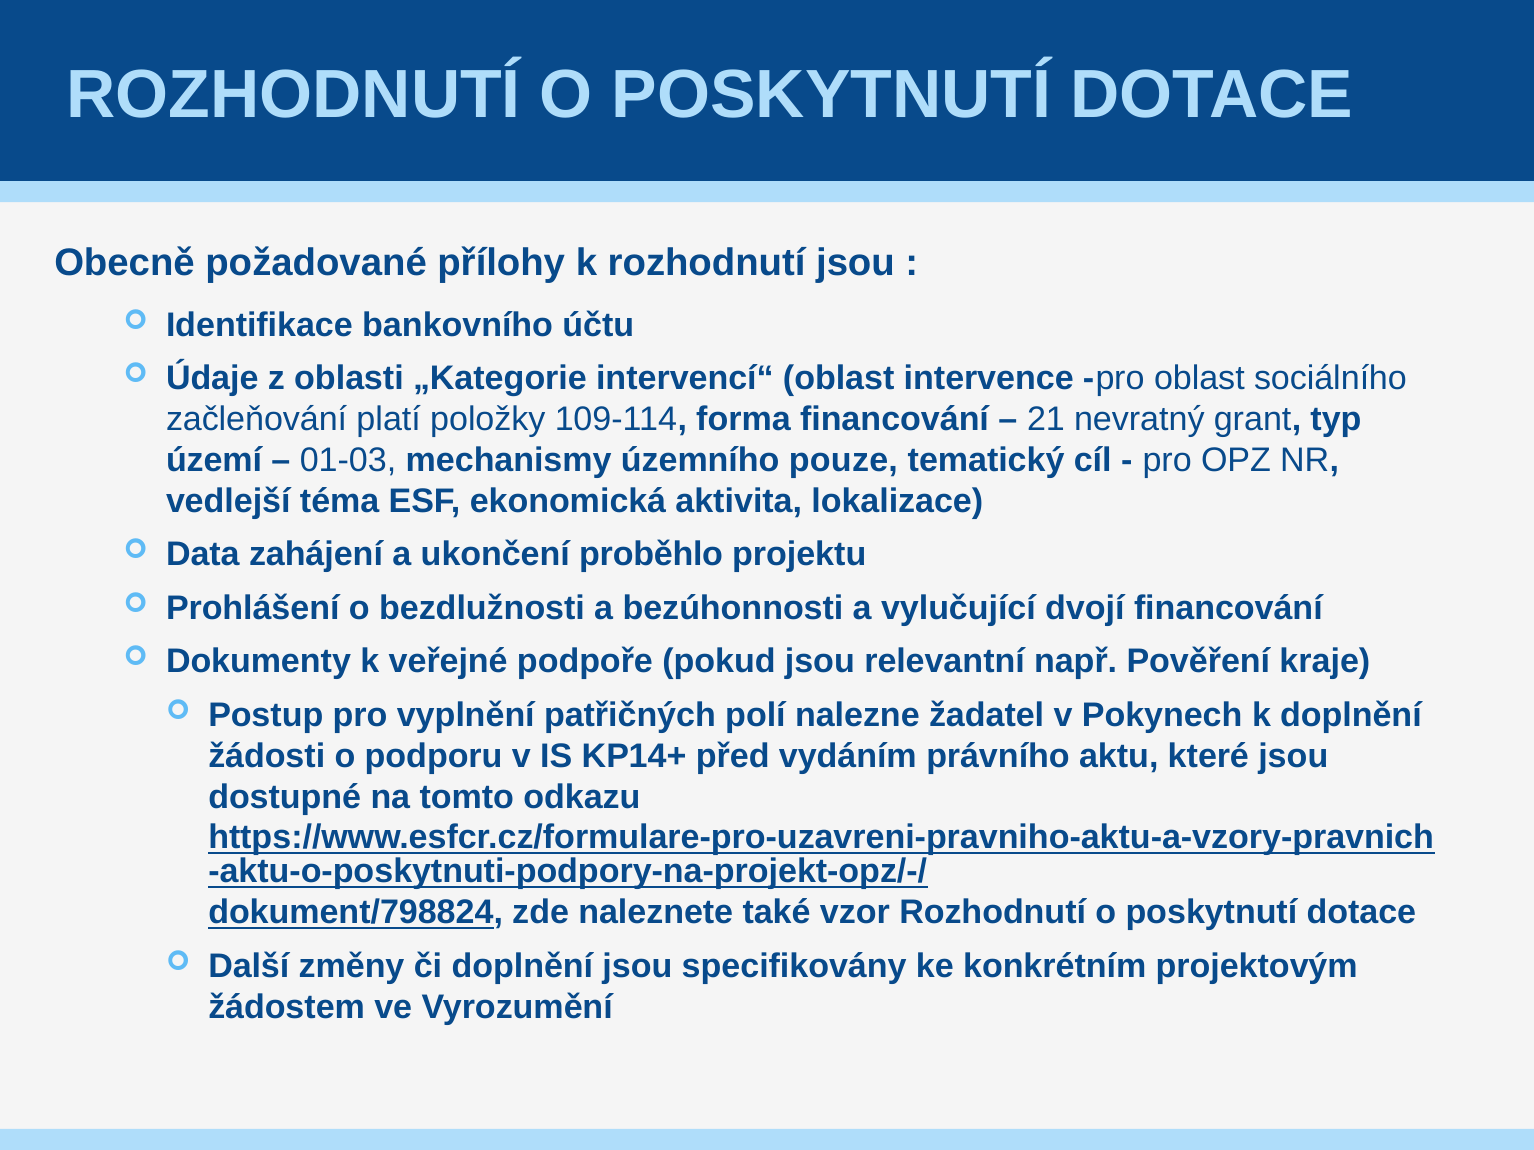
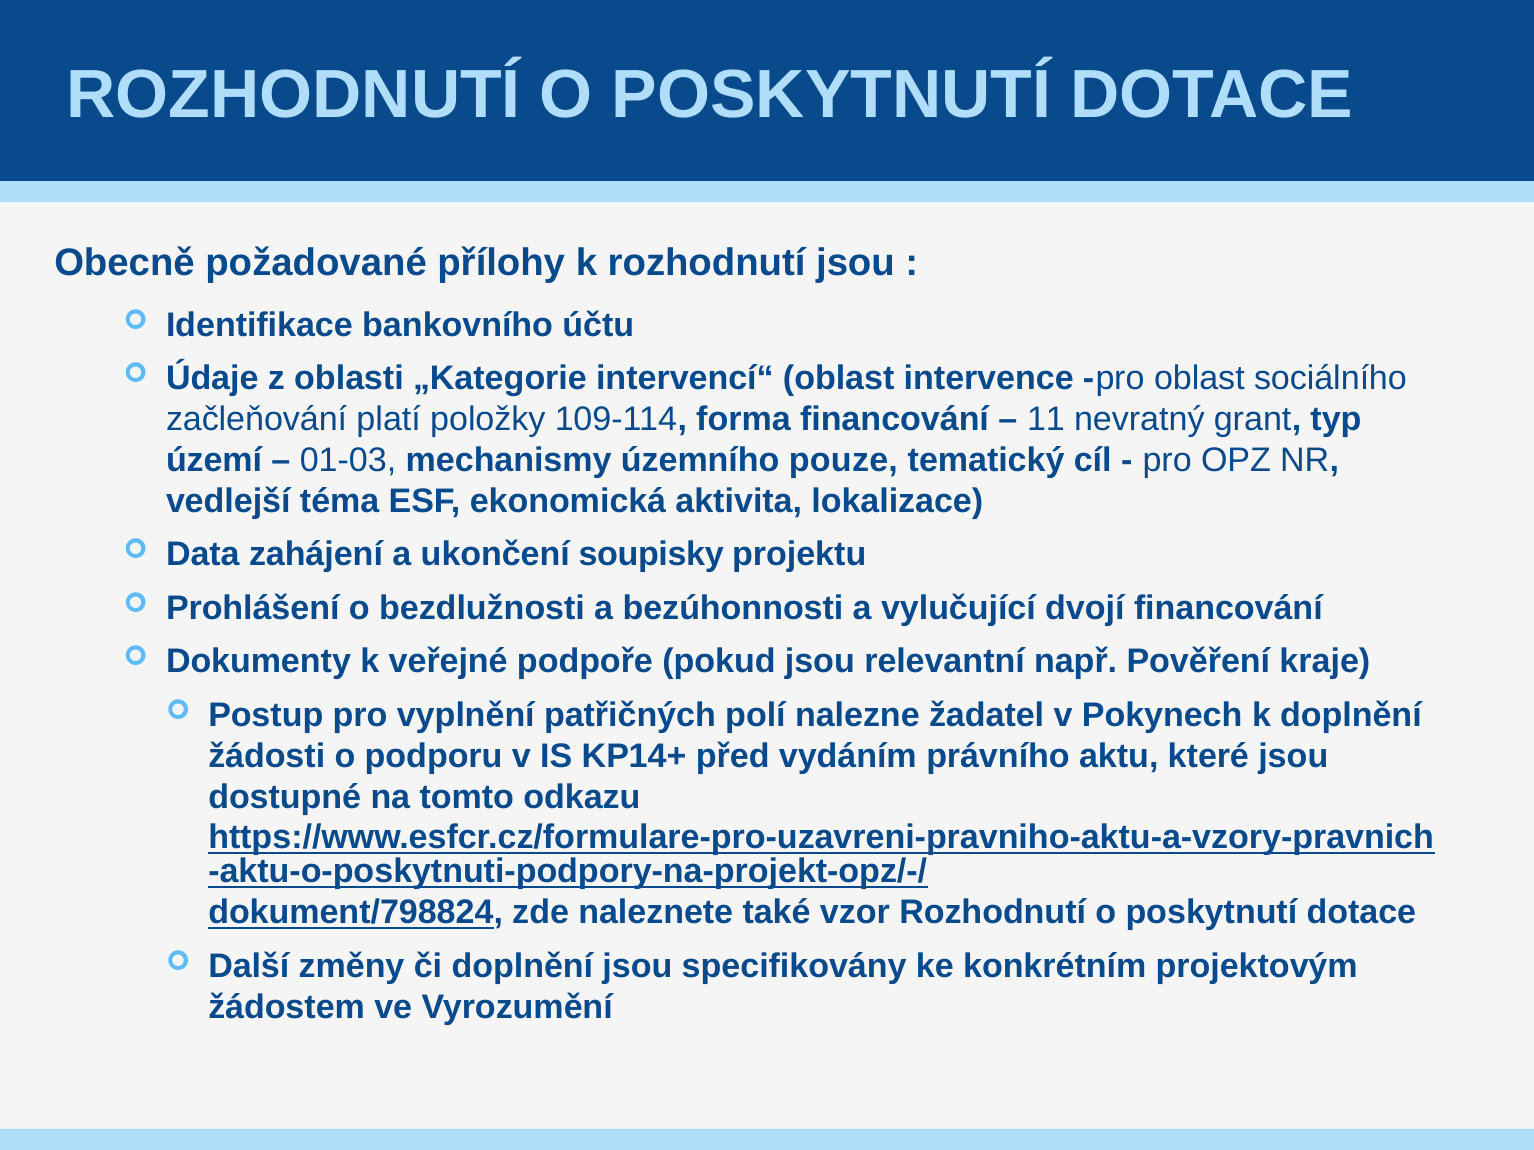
21: 21 -> 11
proběhlo: proběhlo -> soupisky
